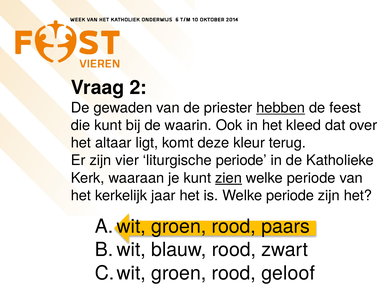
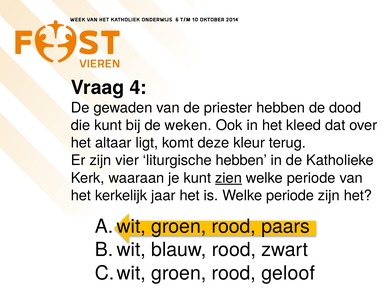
2: 2 -> 4
hebben at (281, 108) underline: present -> none
feest: feest -> dood
waarin: waarin -> weken
liturgische periode: periode -> hebben
